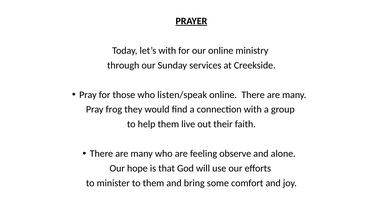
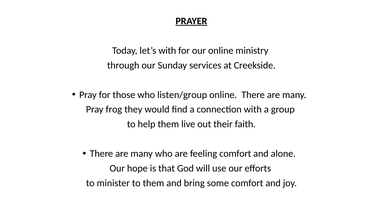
listen/speak: listen/speak -> listen/group
feeling observe: observe -> comfort
